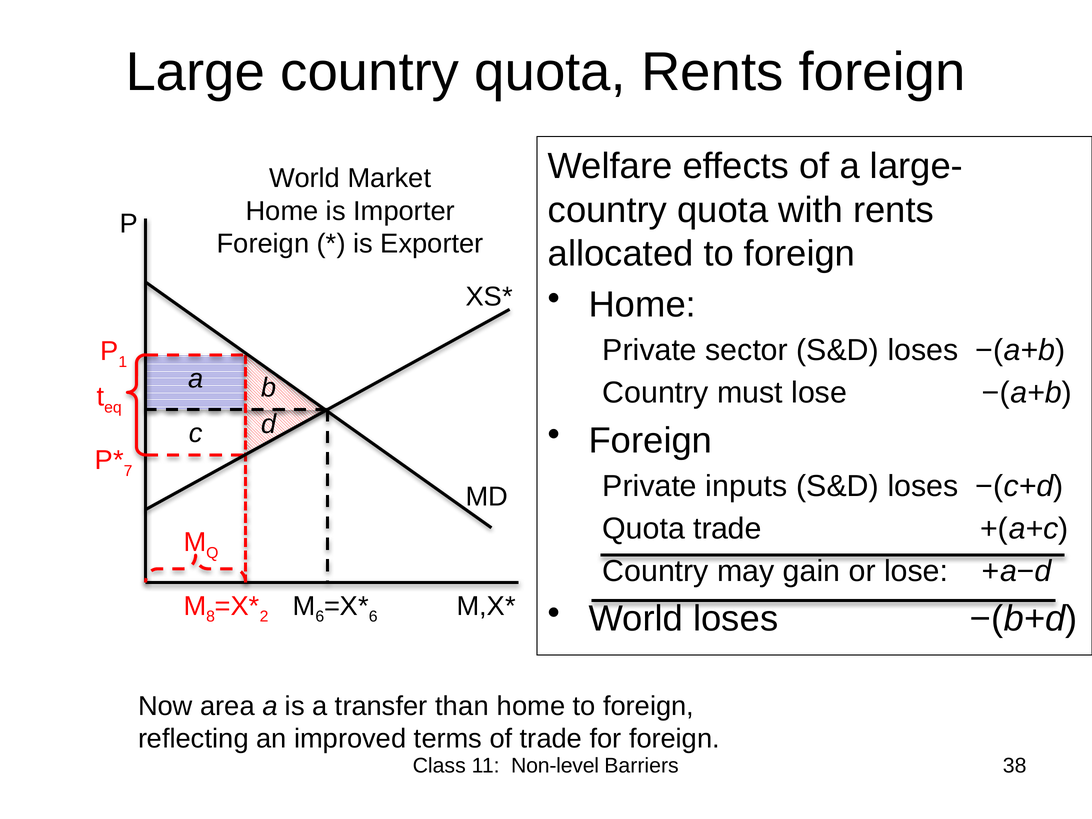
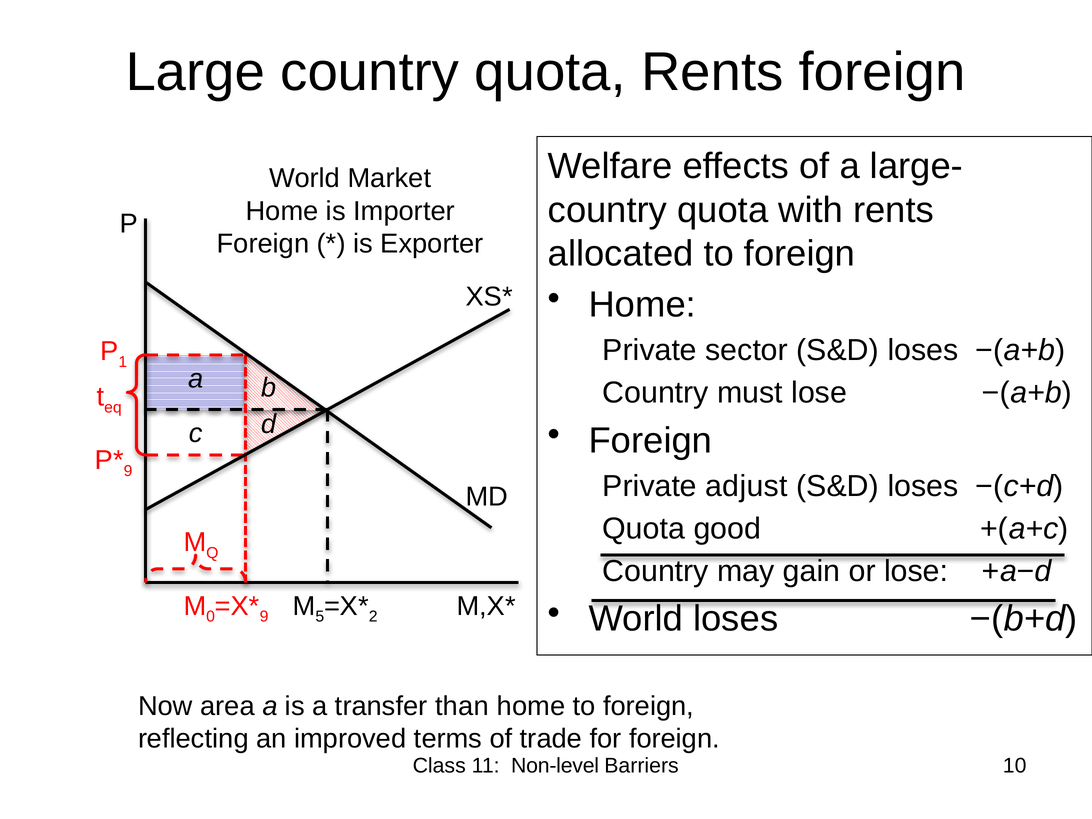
7 at (128, 471): 7 -> 9
inputs: inputs -> adjust
Quota trade: trade -> good
8: 8 -> 0
2 at (264, 617): 2 -> 9
6 at (320, 617): 6 -> 5
6 at (373, 617): 6 -> 2
38: 38 -> 10
